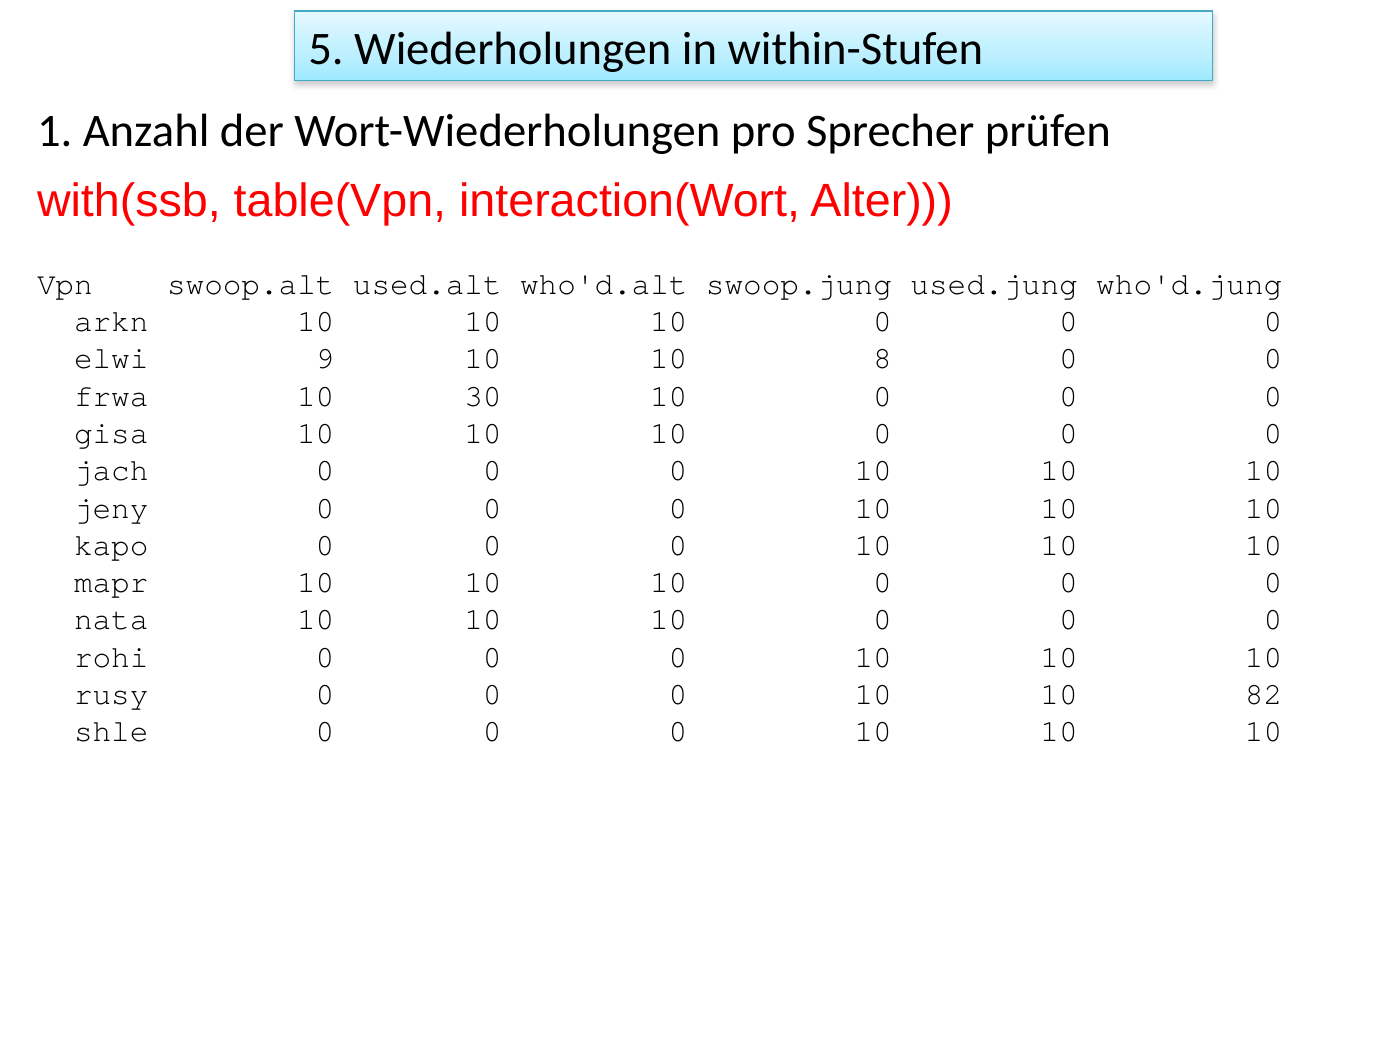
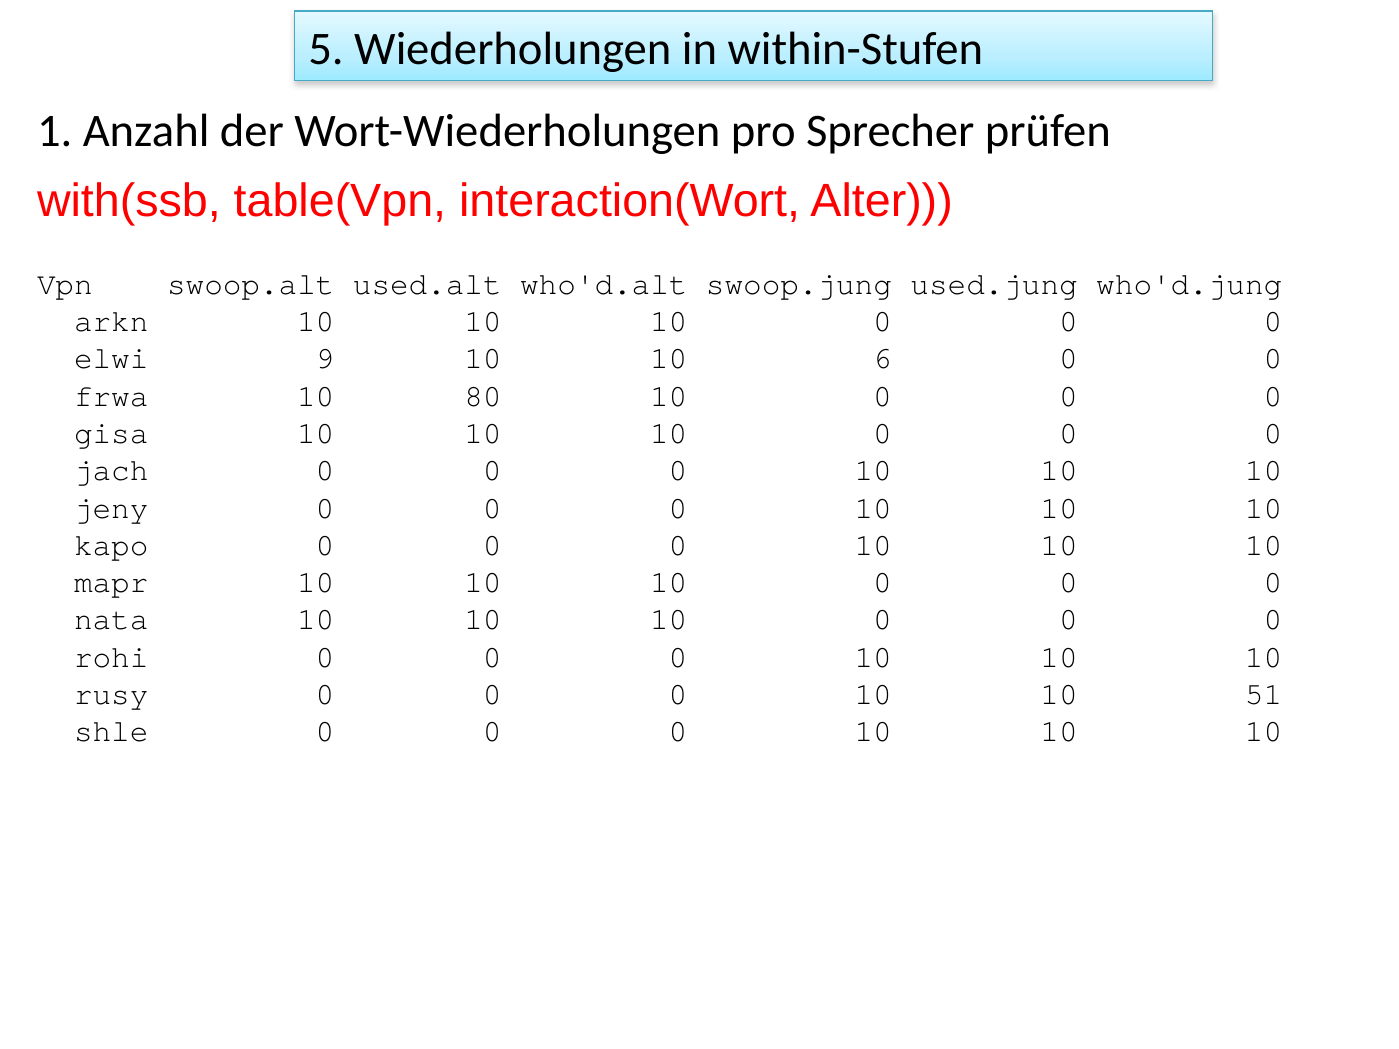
8: 8 -> 6
30: 30 -> 80
82: 82 -> 51
